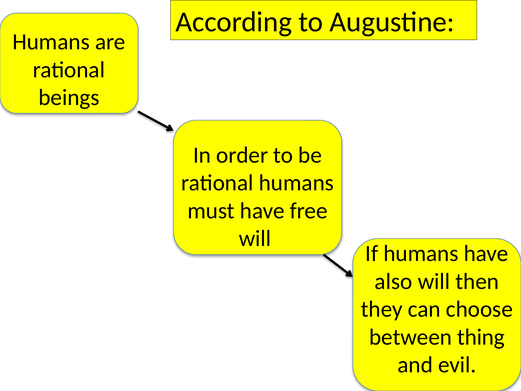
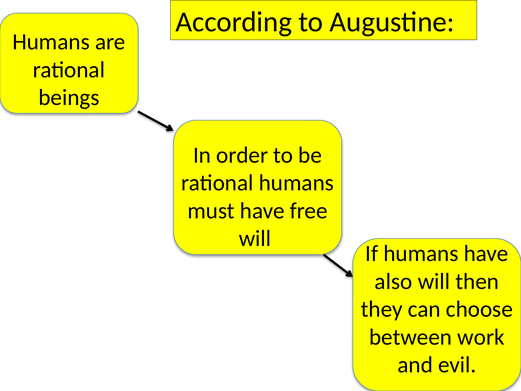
thing: thing -> work
